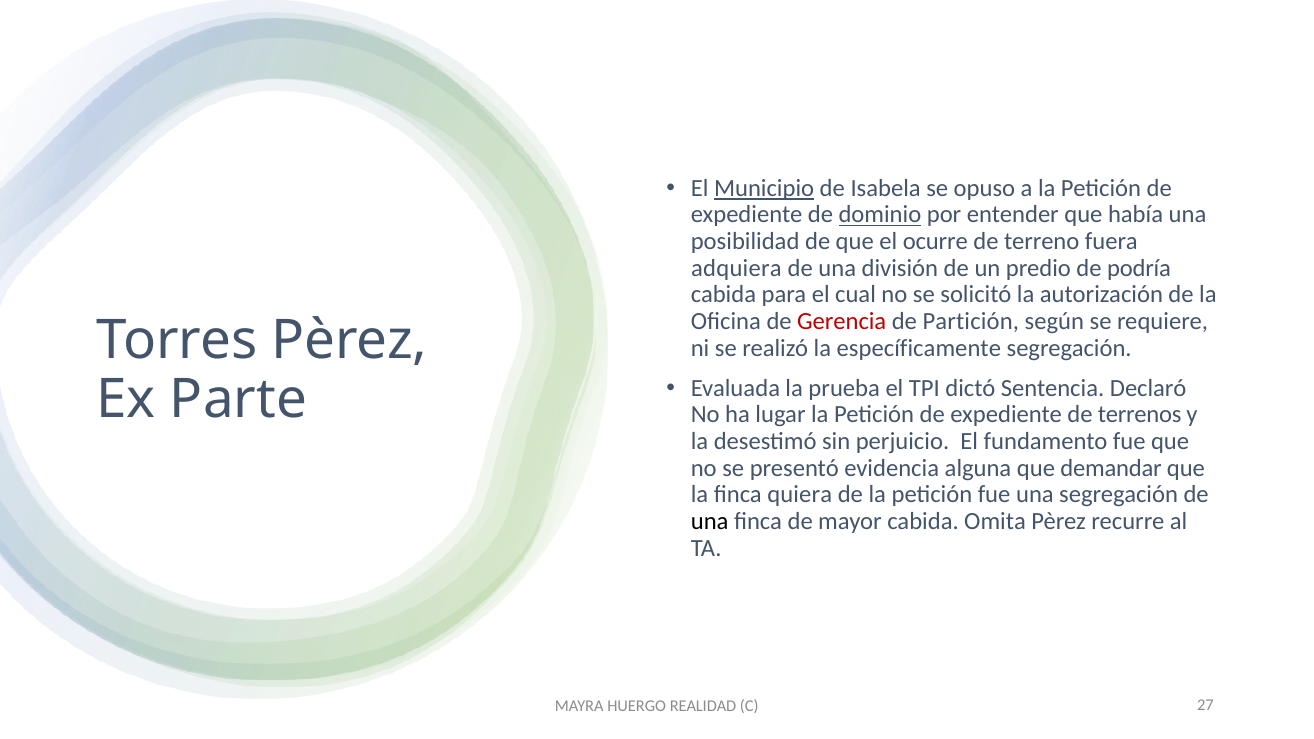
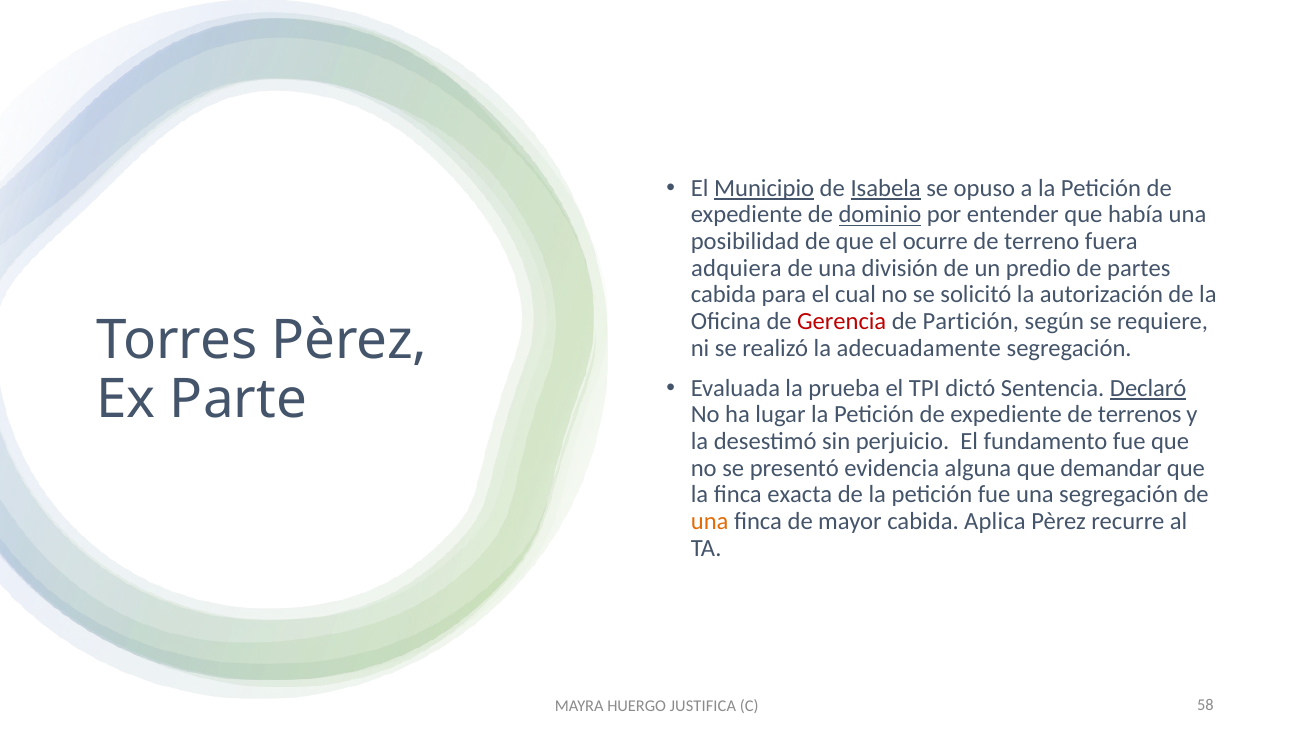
Isabela underline: none -> present
podría: podría -> partes
específicamente: específicamente -> adecuadamente
Declaró underline: none -> present
quiera: quiera -> exacta
una at (710, 521) colour: black -> orange
Omita: Omita -> Aplica
REALIDAD: REALIDAD -> JUSTIFICA
27: 27 -> 58
